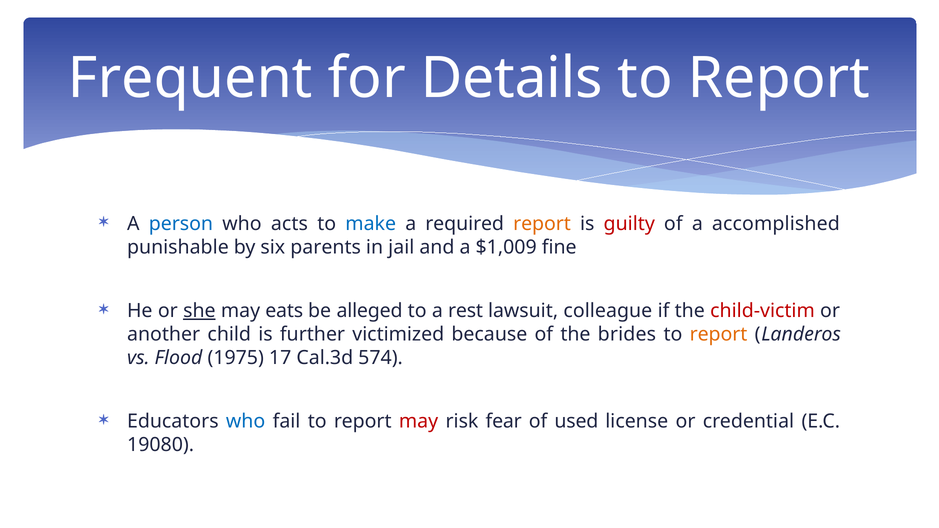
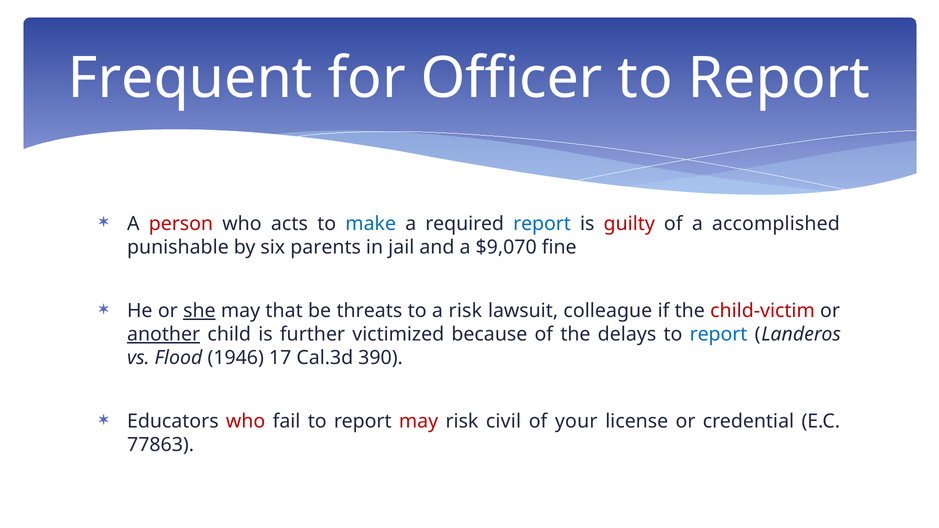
Details: Details -> Officer
person colour: blue -> red
report at (542, 224) colour: orange -> blue
$1,009: $1,009 -> $9,070
eats: eats -> that
alleged: alleged -> threats
a rest: rest -> risk
another underline: none -> present
brides: brides -> delays
report at (719, 334) colour: orange -> blue
1975: 1975 -> 1946
574: 574 -> 390
who at (246, 422) colour: blue -> red
fear: fear -> civil
used: used -> your
19080: 19080 -> 77863
